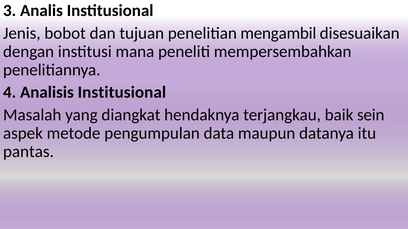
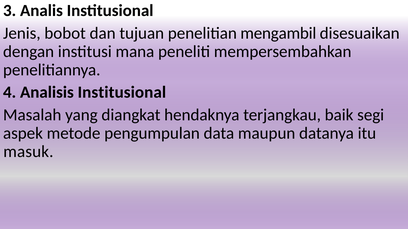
sein: sein -> segi
pantas: pantas -> masuk
